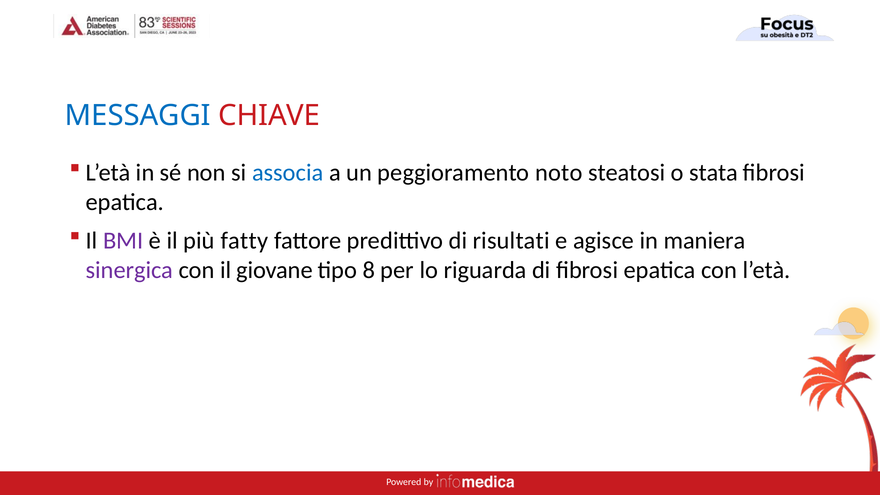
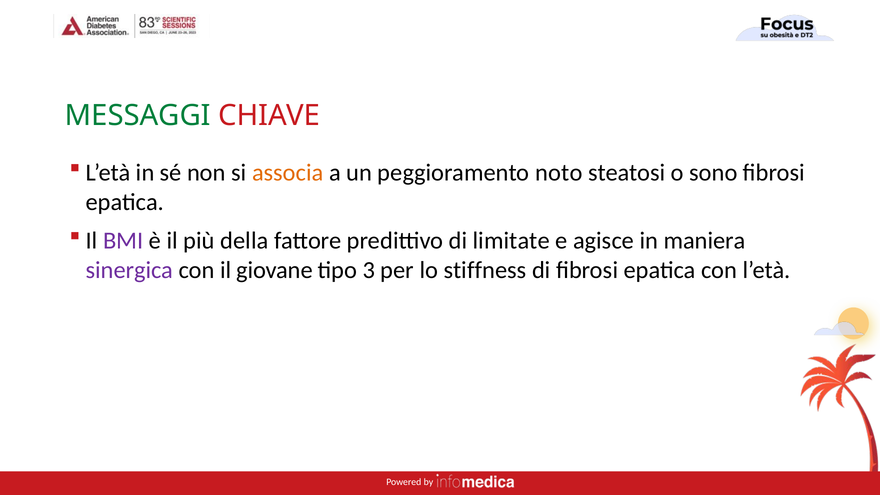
MESSAGGI colour: blue -> green
associa colour: blue -> orange
stata: stata -> sono
fatty: fatty -> della
risultati: risultati -> limitate
8: 8 -> 3
riguarda: riguarda -> stiffness
